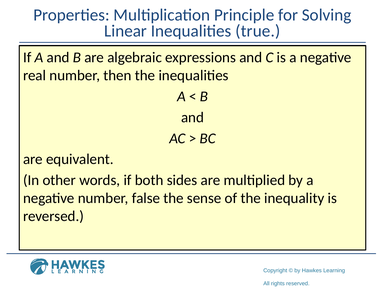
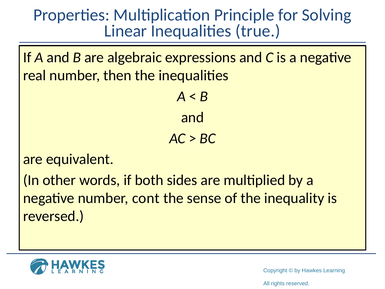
false: false -> cont
